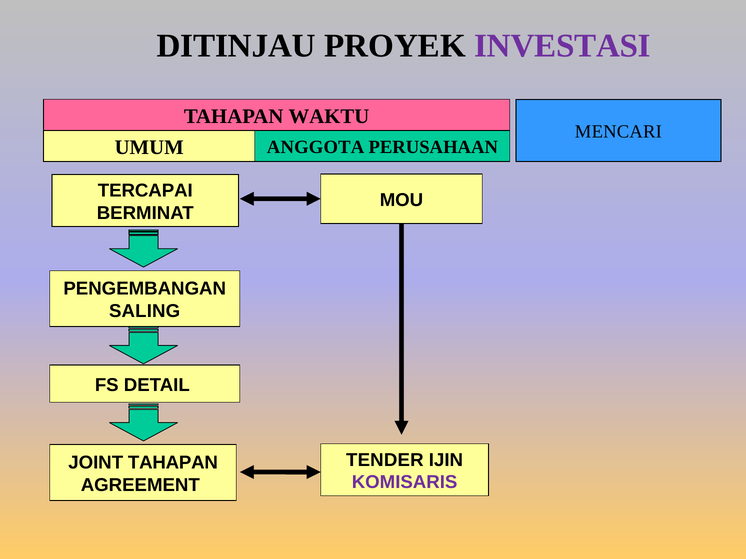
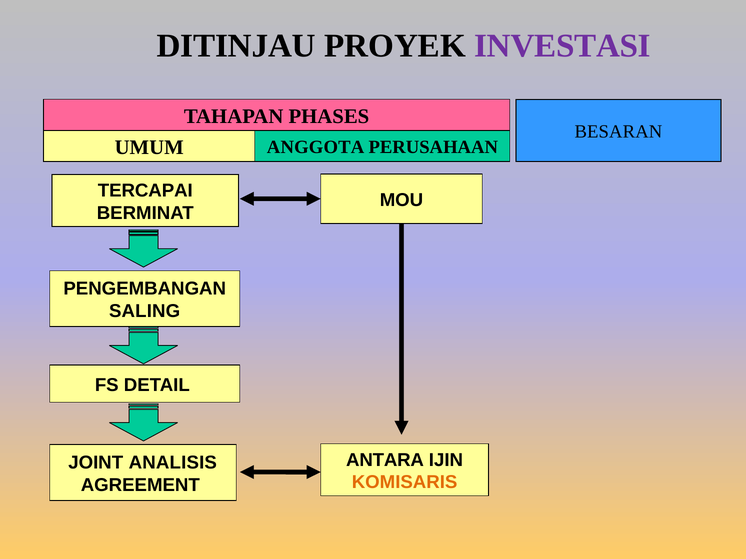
WAKTU: WAKTU -> PHASES
MENCARI: MENCARI -> BESARAN
TENDER: TENDER -> ANTARA
JOINT TAHAPAN: TAHAPAN -> ANALISIS
KOMISARIS colour: purple -> orange
